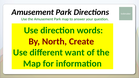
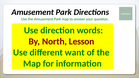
Create: Create -> Lesson
